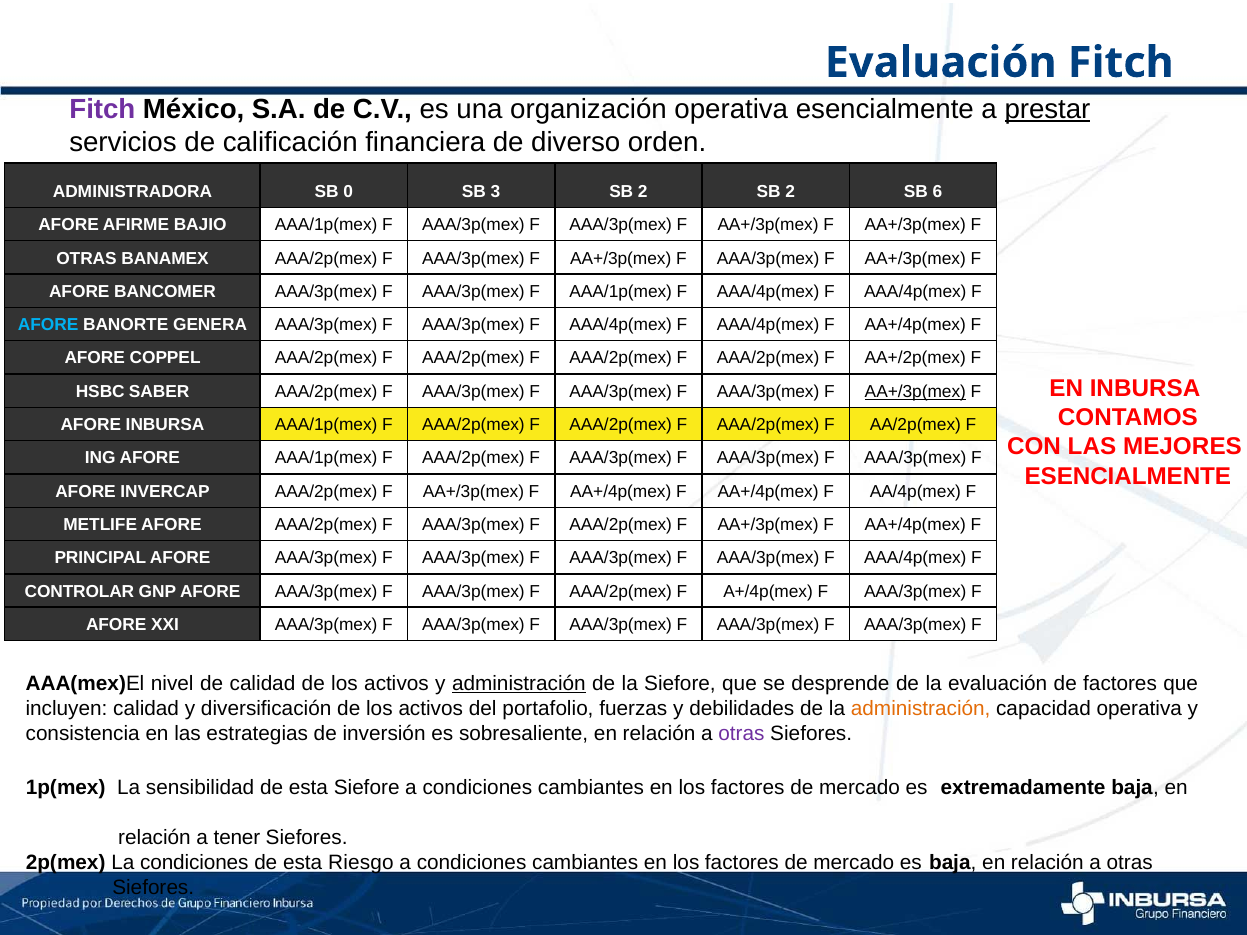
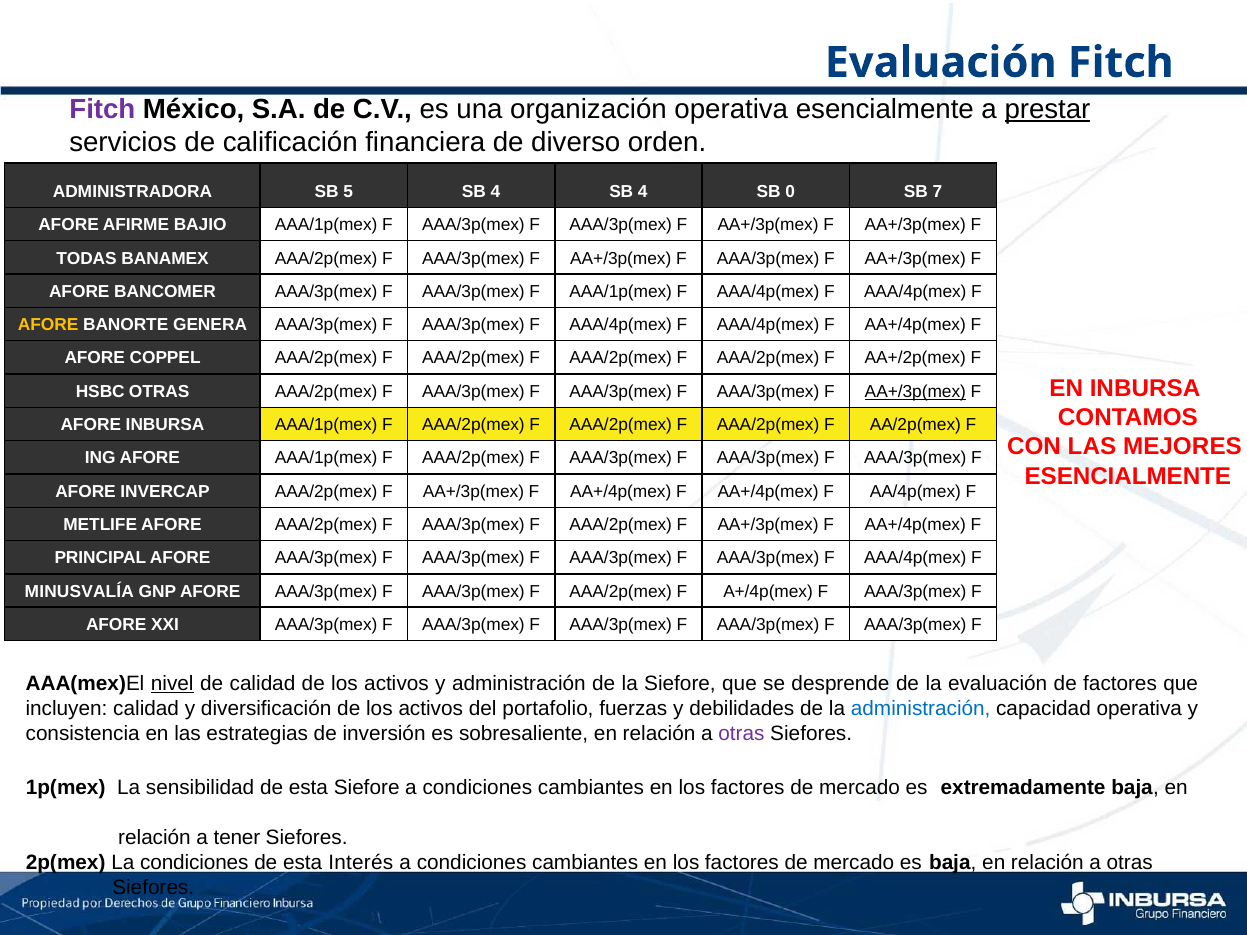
0: 0 -> 5
3 at (495, 192): 3 -> 4
2 at (643, 192): 2 -> 4
2 at (790, 192): 2 -> 0
6: 6 -> 7
OTRAS at (87, 258): OTRAS -> TODAS
AFORE at (48, 325) colour: light blue -> yellow
HSBC SABER: SABER -> OTRAS
CONTROLAR: CONTROLAR -> MINUSVALÍA
nivel underline: none -> present
administración at (519, 684) underline: present -> none
administración at (921, 709) colour: orange -> blue
Riesgo: Riesgo -> Interés
